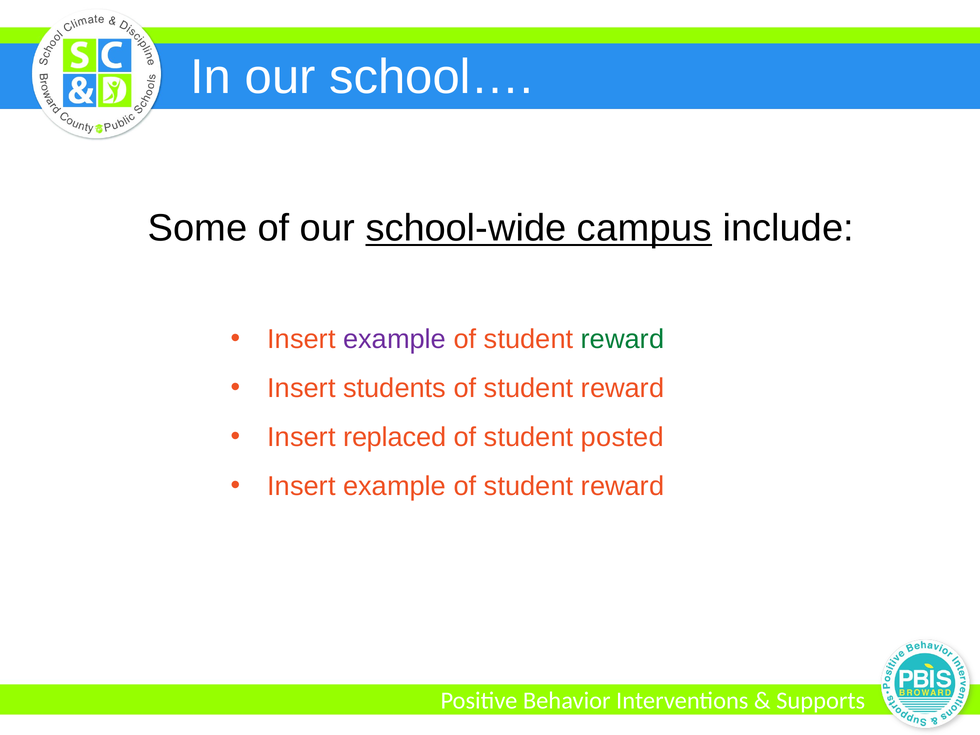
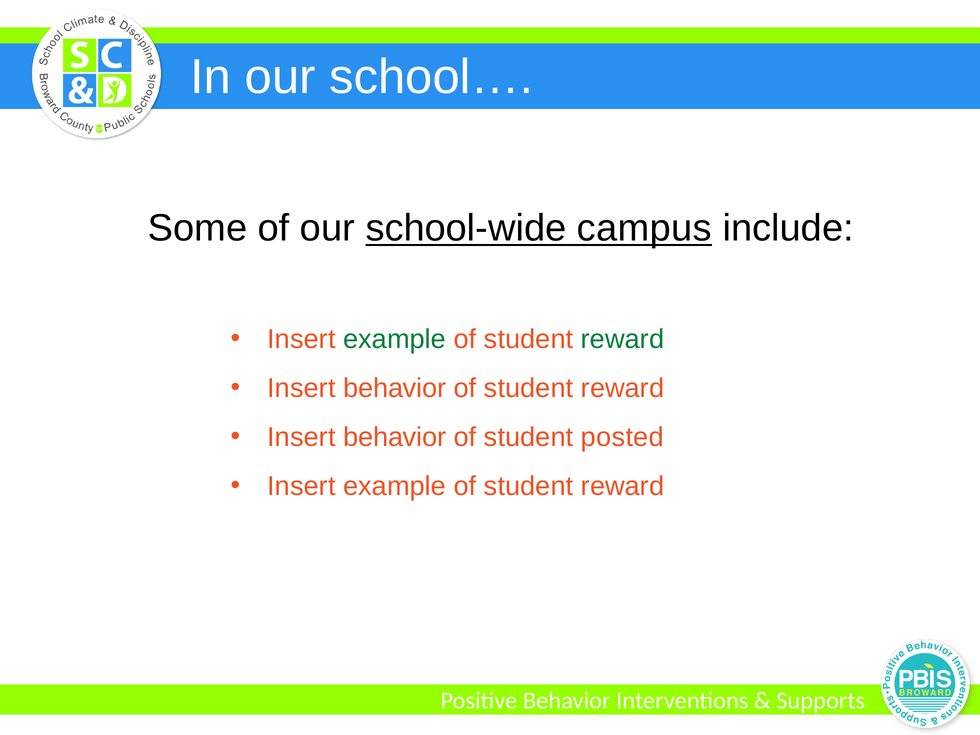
example at (395, 339) colour: purple -> green
students at (395, 388): students -> behavior
replaced at (395, 437): replaced -> behavior
